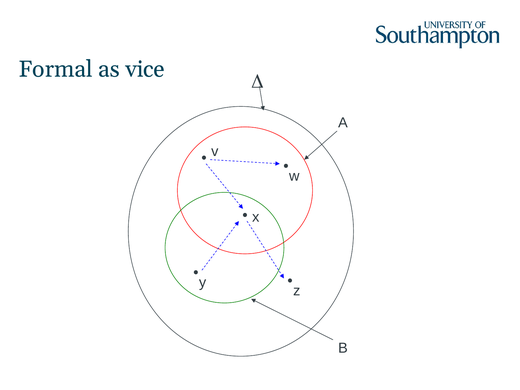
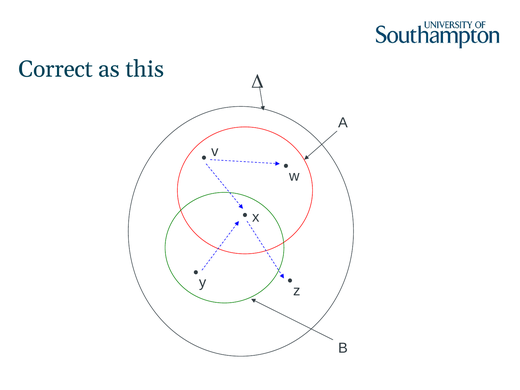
Formal: Formal -> Correct
vice: vice -> this
